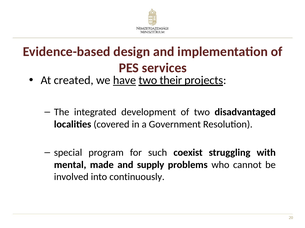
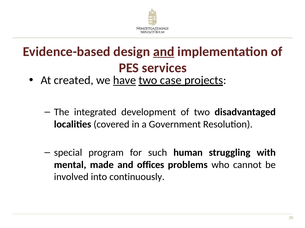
and at (164, 52) underline: none -> present
their: their -> case
coexist: coexist -> human
supply: supply -> offices
